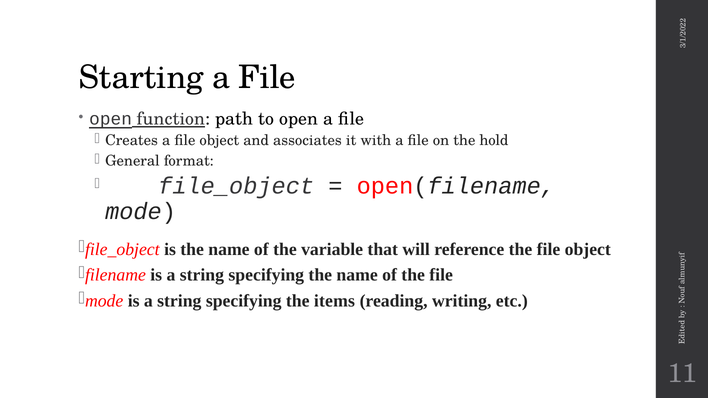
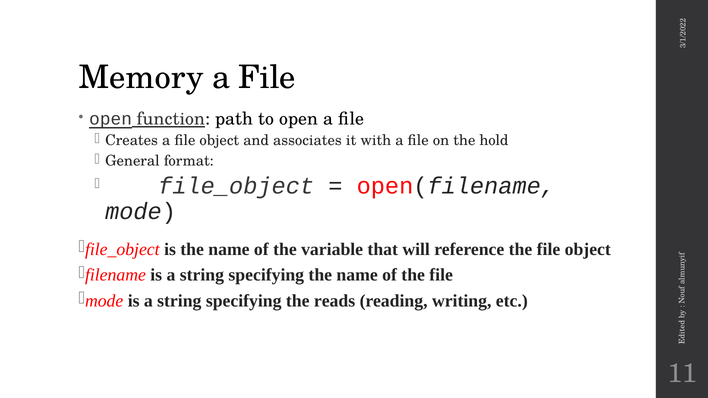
Starting: Starting -> Memory
items: items -> reads
